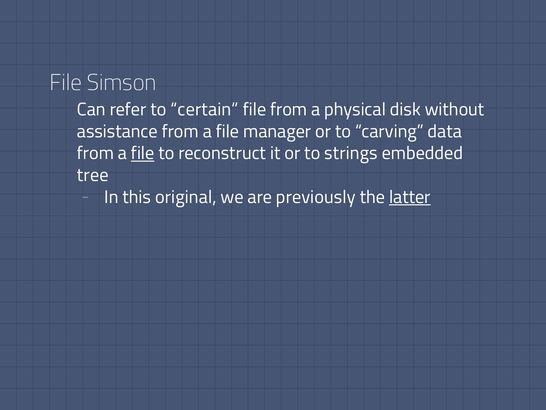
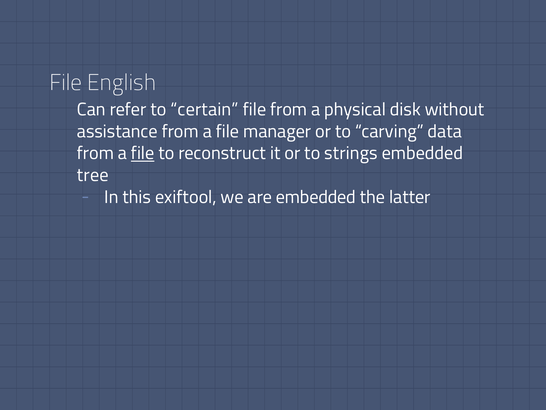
Simson: Simson -> English
original: original -> exiftool
are previously: previously -> embedded
latter underline: present -> none
